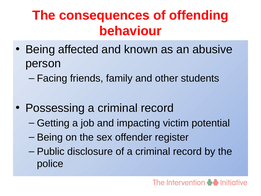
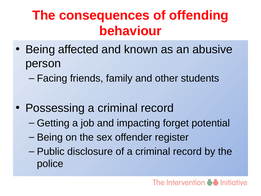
victim: victim -> forget
